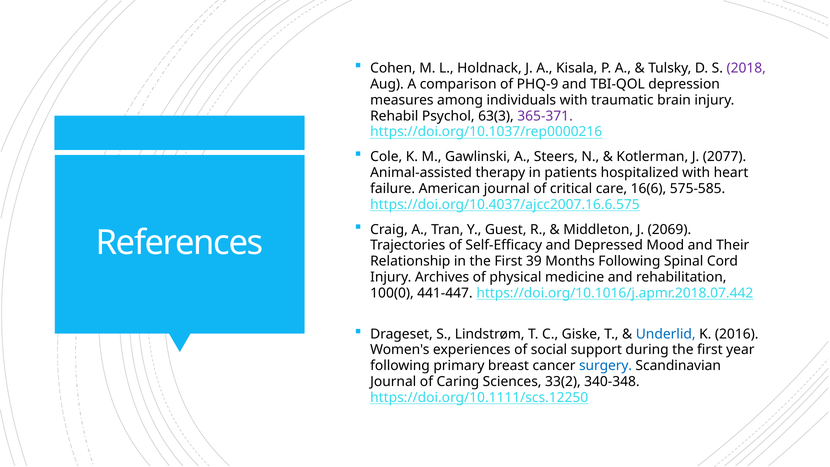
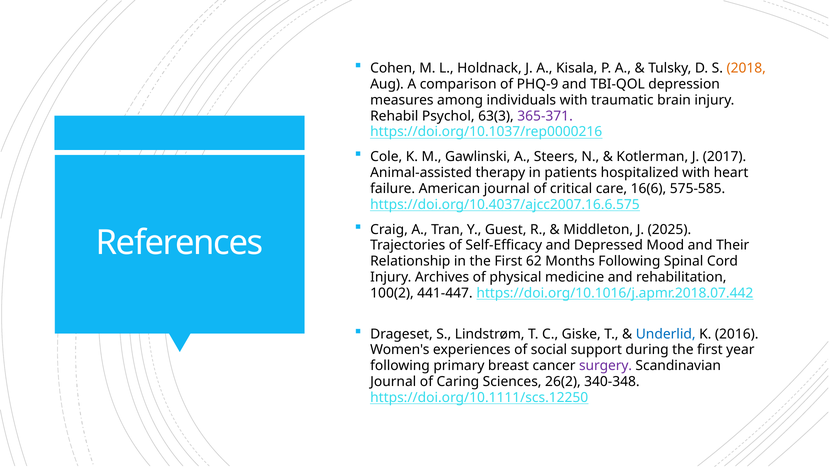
2018 colour: purple -> orange
2077: 2077 -> 2017
2069: 2069 -> 2025
39: 39 -> 62
100(0: 100(0 -> 100(2
surgery colour: blue -> purple
33(2: 33(2 -> 26(2
